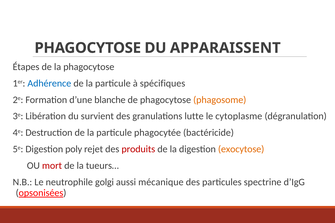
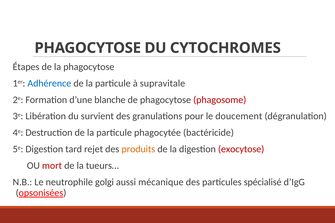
APPARAISSENT: APPARAISSENT -> CYTOCHROMES
spécifiques: spécifiques -> supravitale
phagosome colour: orange -> red
lutte: lutte -> pour
cytoplasme: cytoplasme -> doucement
poly: poly -> tard
produits colour: red -> orange
exocytose colour: orange -> red
spectrine: spectrine -> spécialisé
